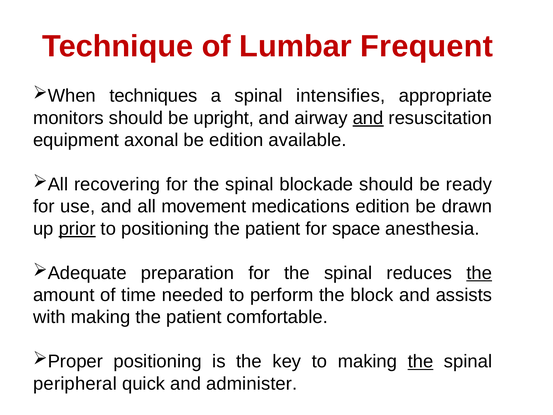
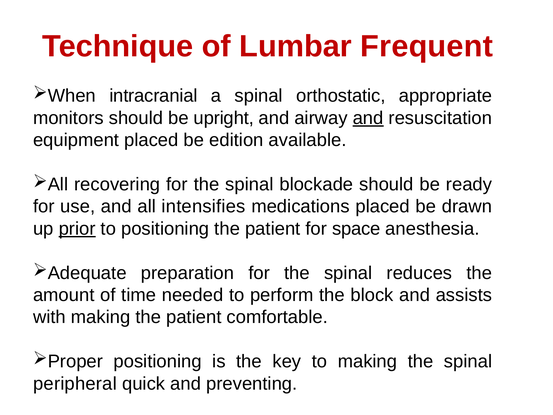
techniques: techniques -> intracranial
intensifies: intensifies -> orthostatic
equipment axonal: axonal -> placed
movement: movement -> intensifies
medications edition: edition -> placed
the at (479, 273) underline: present -> none
the at (421, 361) underline: present -> none
administer: administer -> preventing
